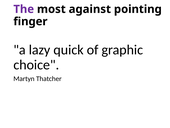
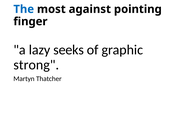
The colour: purple -> blue
quick: quick -> seeks
choice: choice -> strong
